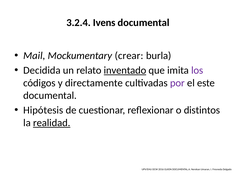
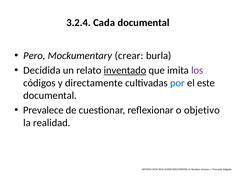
Ivens: Ivens -> Cada
Mail: Mail -> Pero
por colour: purple -> blue
Hipótesis: Hipótesis -> Prevalece
distintos: distintos -> objetivo
realidad underline: present -> none
